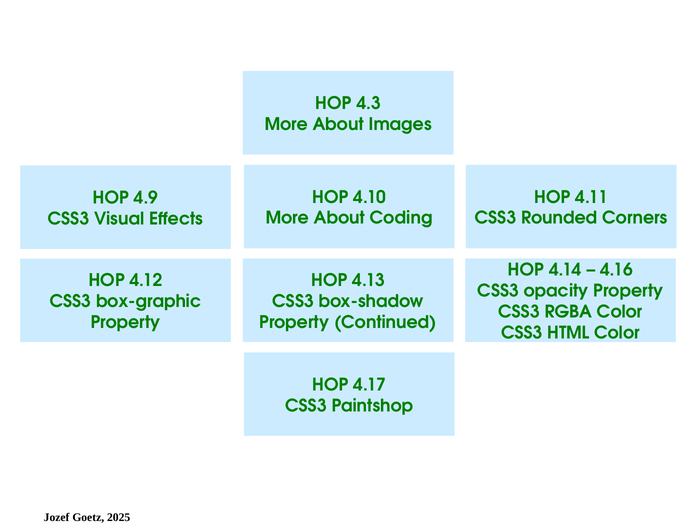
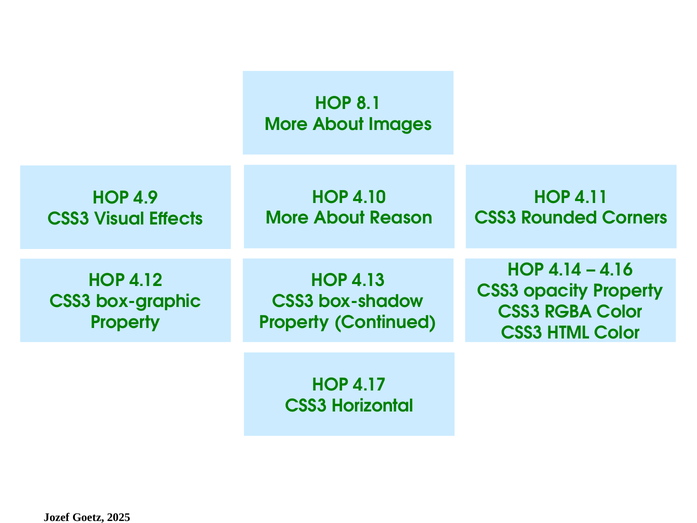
4.3: 4.3 -> 8.1
Coding: Coding -> Reason
Paintshop: Paintshop -> Horizontal
